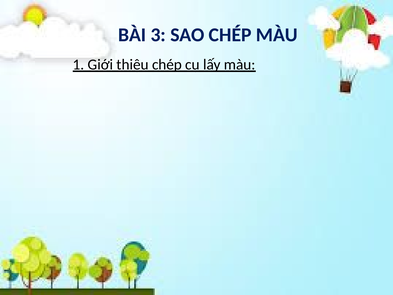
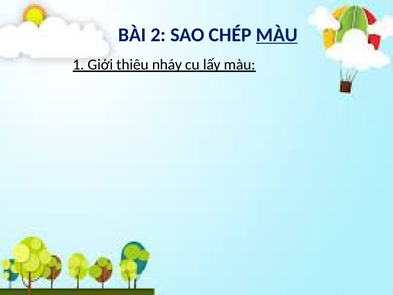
3: 3 -> 2
MÀU at (277, 35) underline: none -> present
thiệu chép: chép -> nháy
